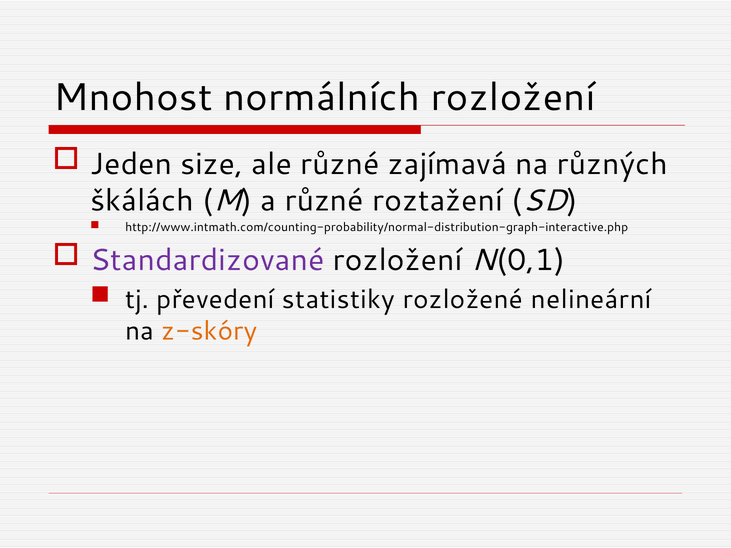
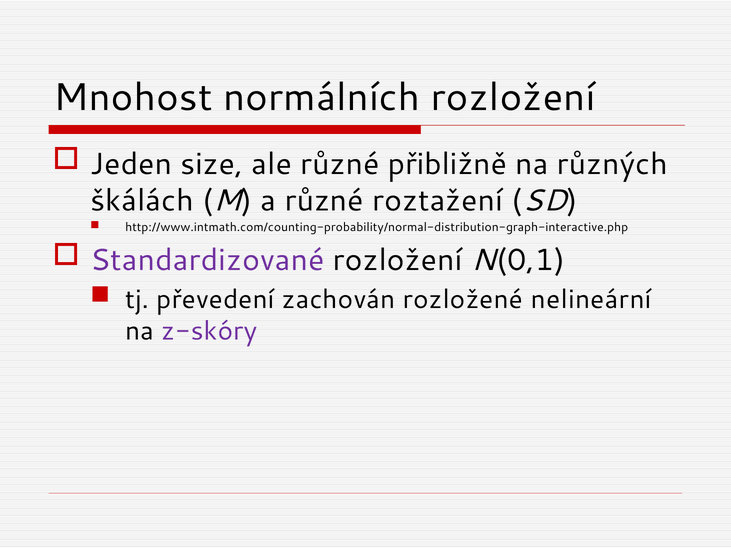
zajímavá: zajímavá -> přibližně
statistiky: statistiky -> zachován
z-skóry colour: orange -> purple
